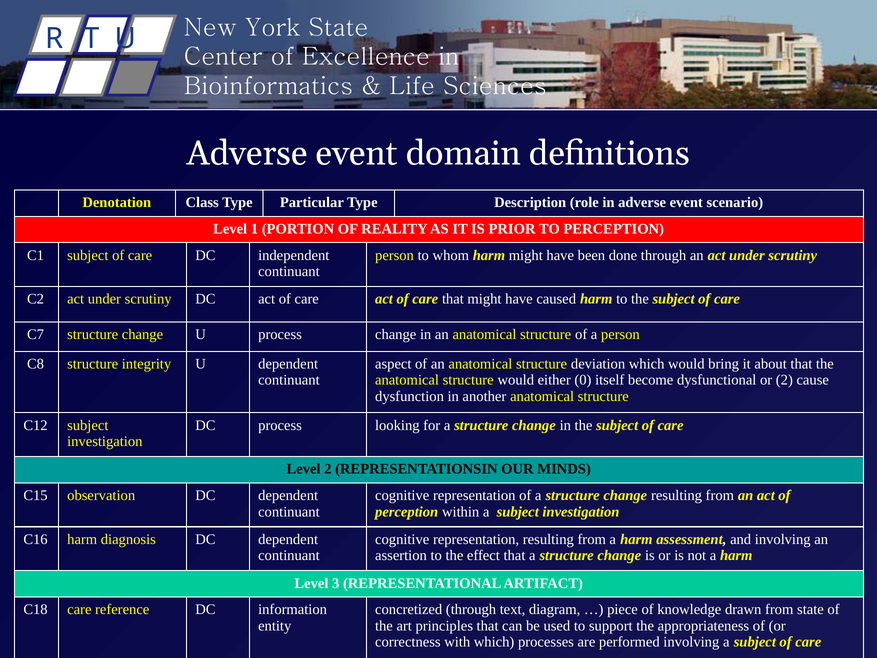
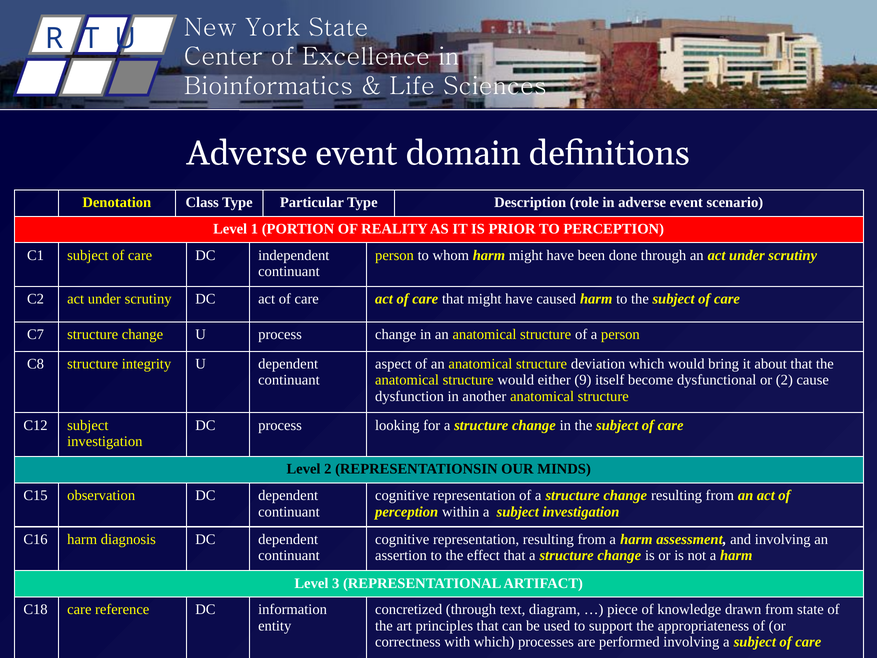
0: 0 -> 9
